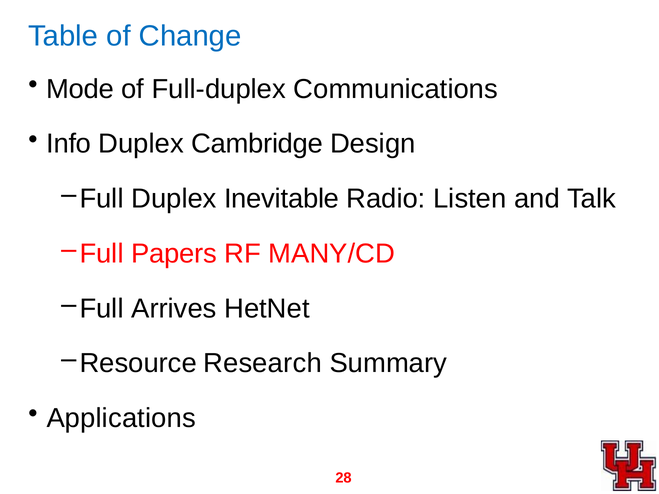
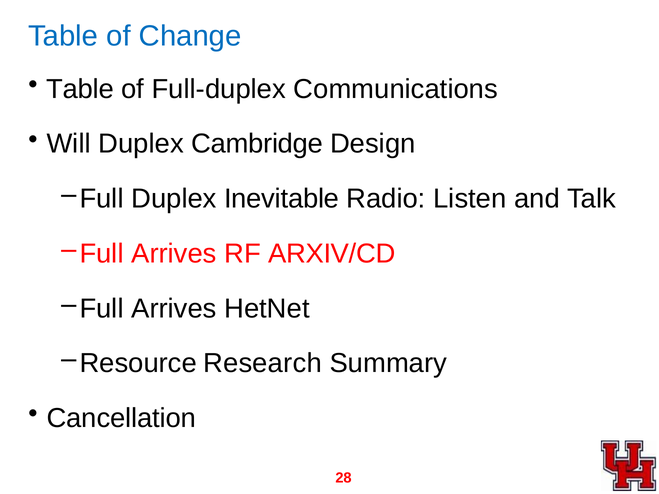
Mode at (80, 89): Mode -> Table
Info: Info -> Will
Papers at (174, 254): Papers -> Arrives
MANY/CD: MANY/CD -> ARXIV/CD
Applications: Applications -> Cancellation
